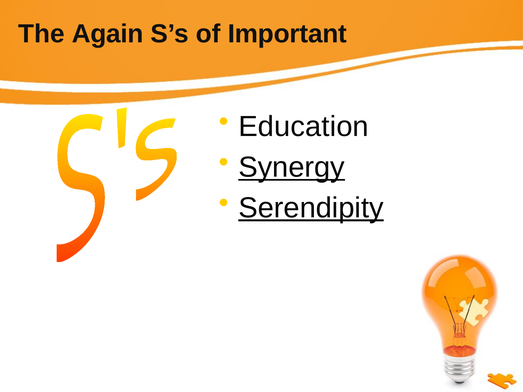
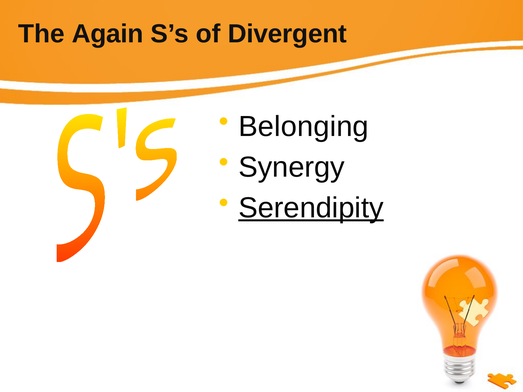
Important: Important -> Divergent
Education: Education -> Belonging
Synergy underline: present -> none
